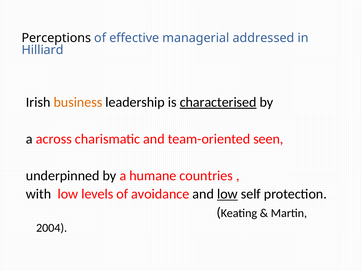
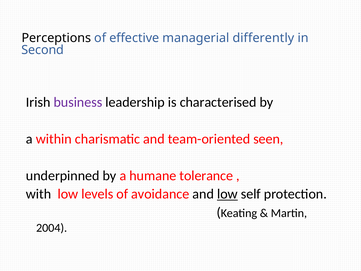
addressed: addressed -> differently
Hilliard: Hilliard -> Second
business colour: orange -> purple
characterised underline: present -> none
across: across -> within
countries: countries -> tolerance
